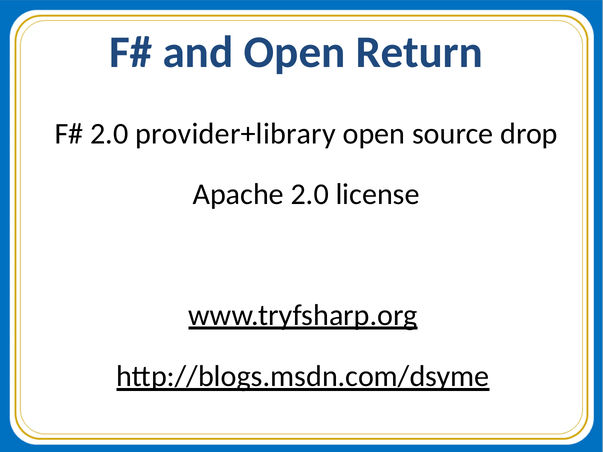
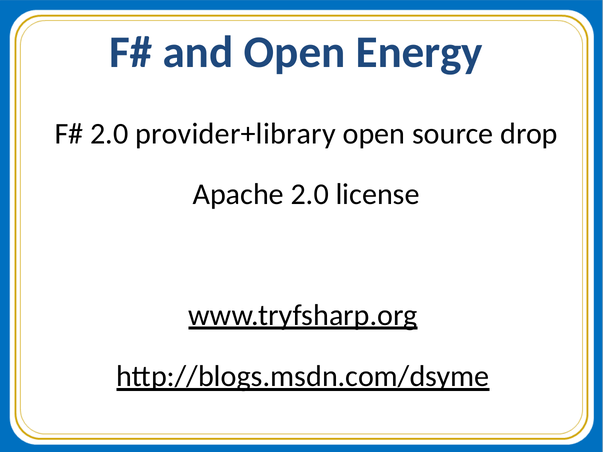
Return: Return -> Energy
